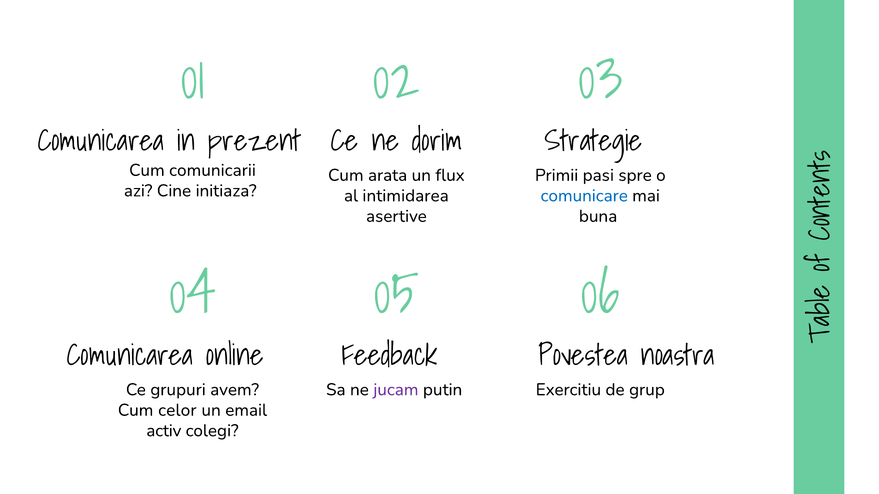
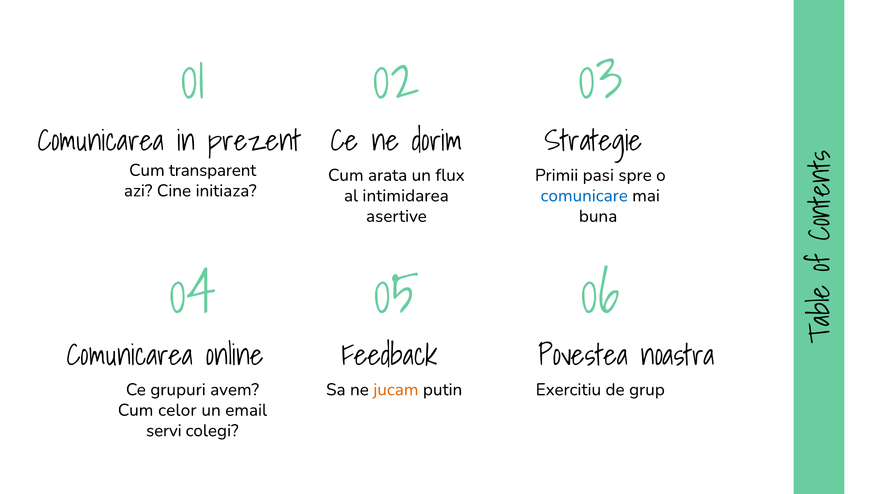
comunicarii: comunicarii -> transparent
jucam colour: purple -> orange
activ: activ -> servi
